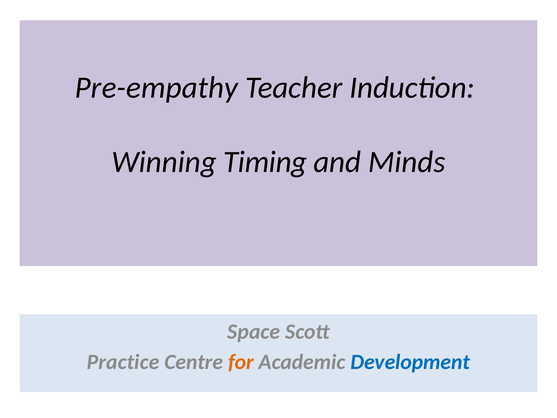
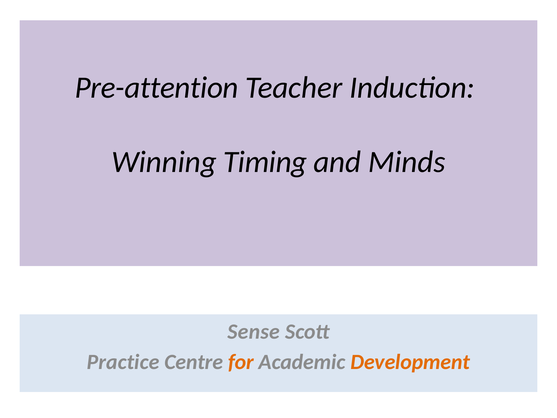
Pre-empathy: Pre-empathy -> Pre-attention
Space: Space -> Sense
Development colour: blue -> orange
